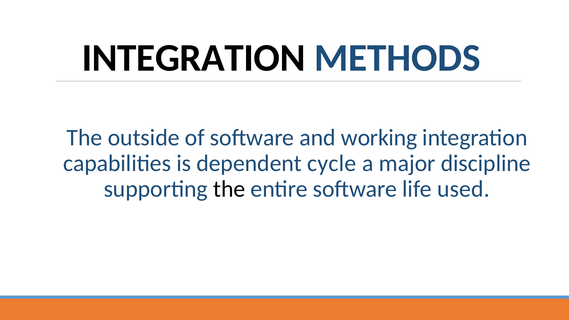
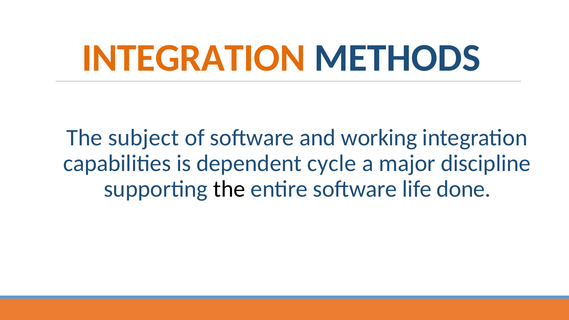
INTEGRATION at (194, 58) colour: black -> orange
outside: outside -> subject
used: used -> done
